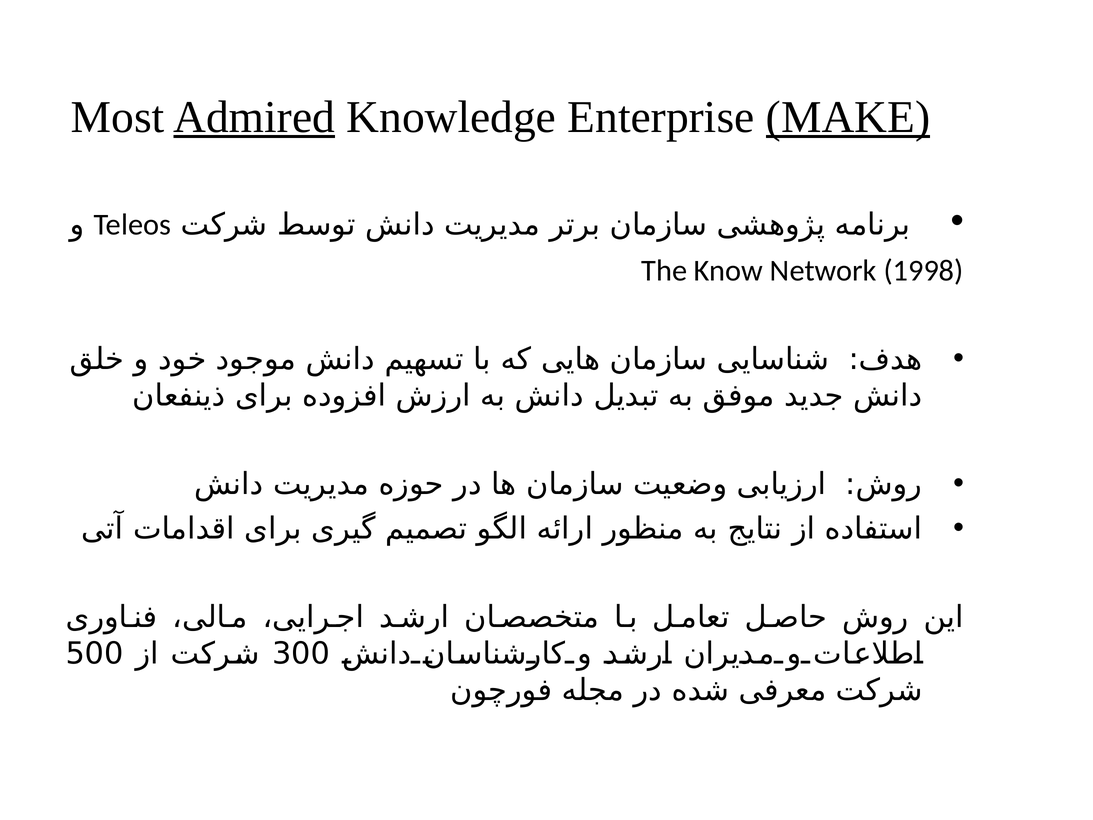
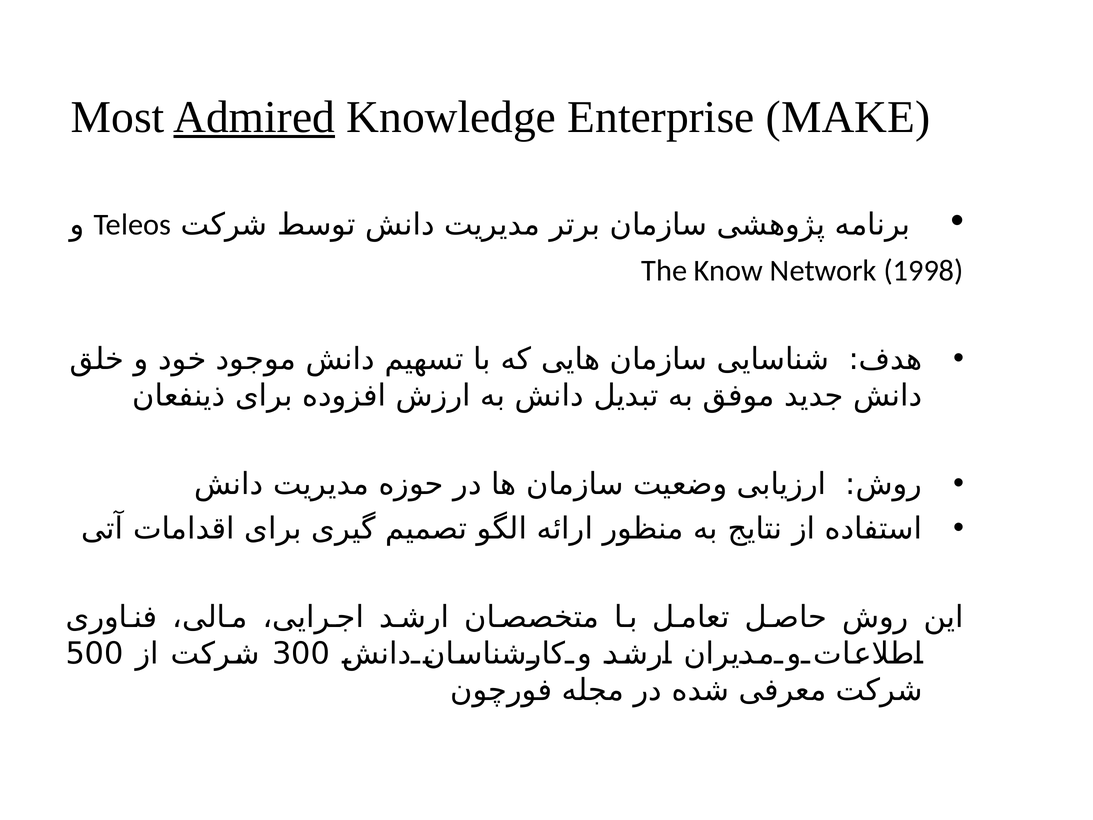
MAKE underline: present -> none
